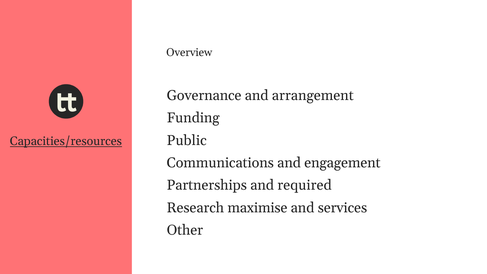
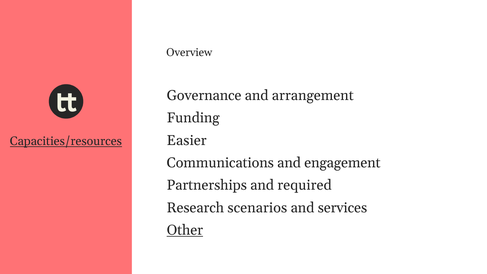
Public: Public -> Easier
maximise: maximise -> scenarios
Other underline: none -> present
